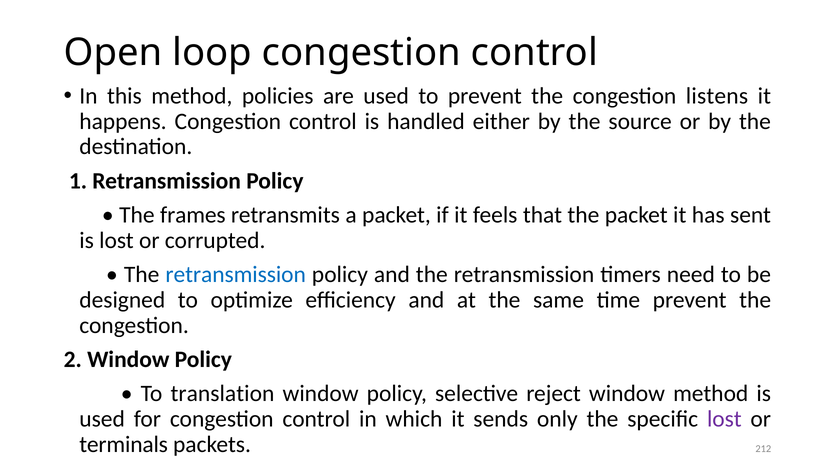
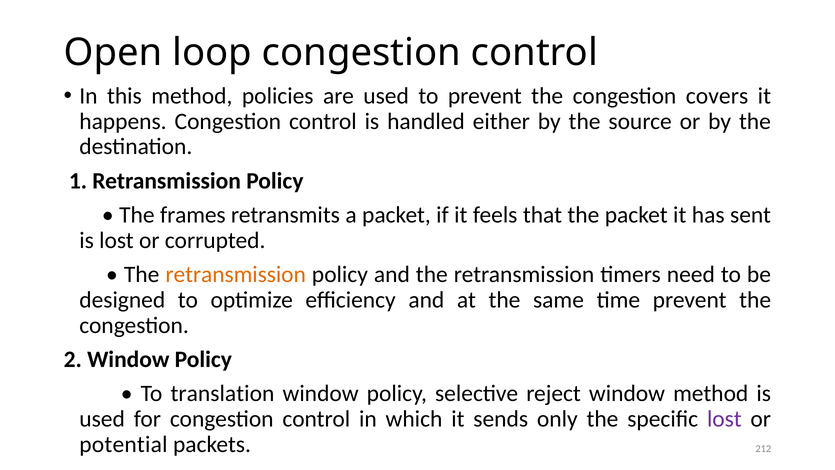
listens: listens -> covers
retransmission at (236, 274) colour: blue -> orange
terminals: terminals -> potential
